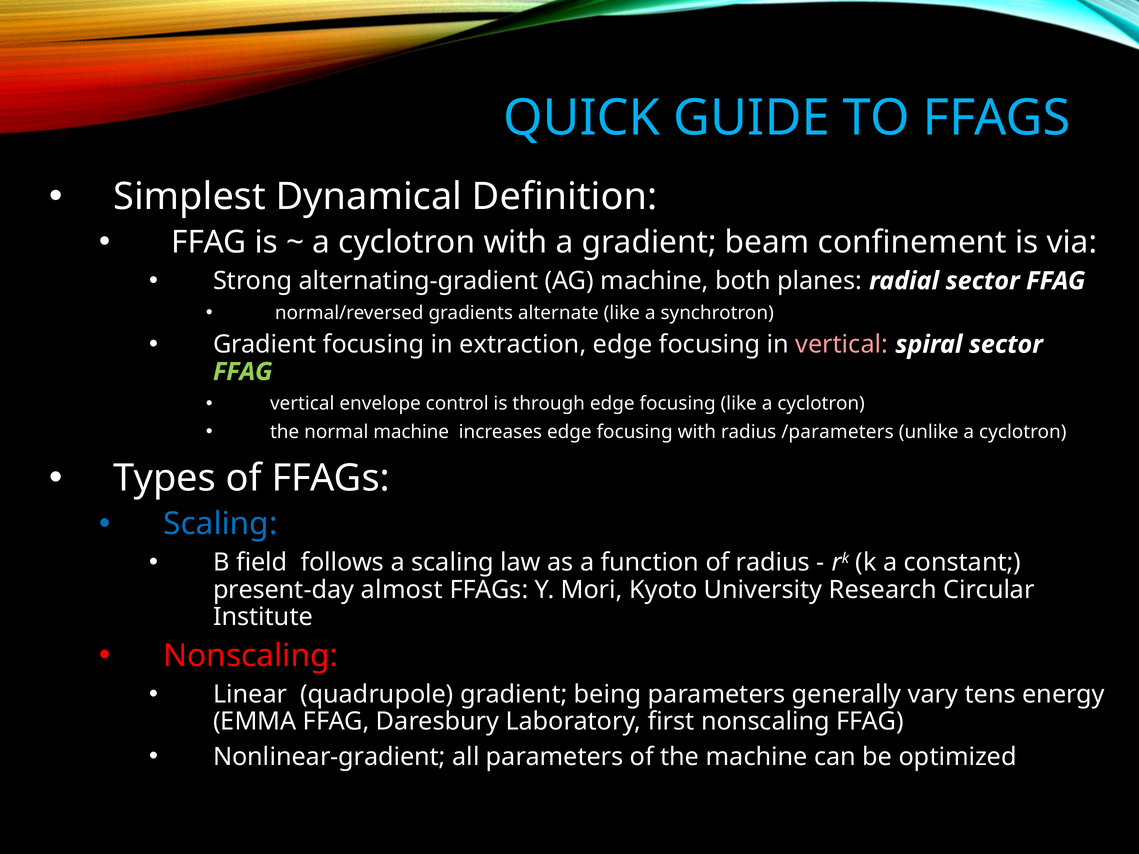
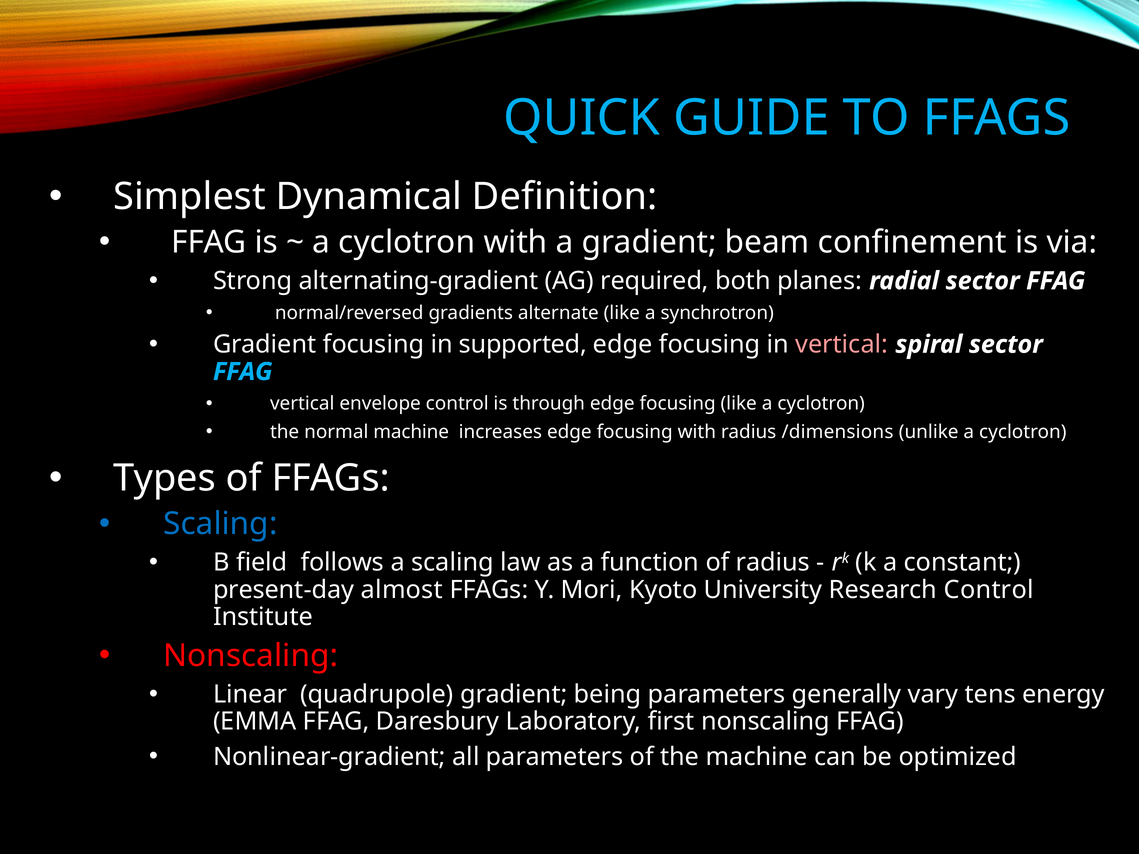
AG machine: machine -> required
extraction: extraction -> supported
FFAG at (243, 372) colour: light green -> light blue
/parameters: /parameters -> /dimensions
Research Circular: Circular -> Control
